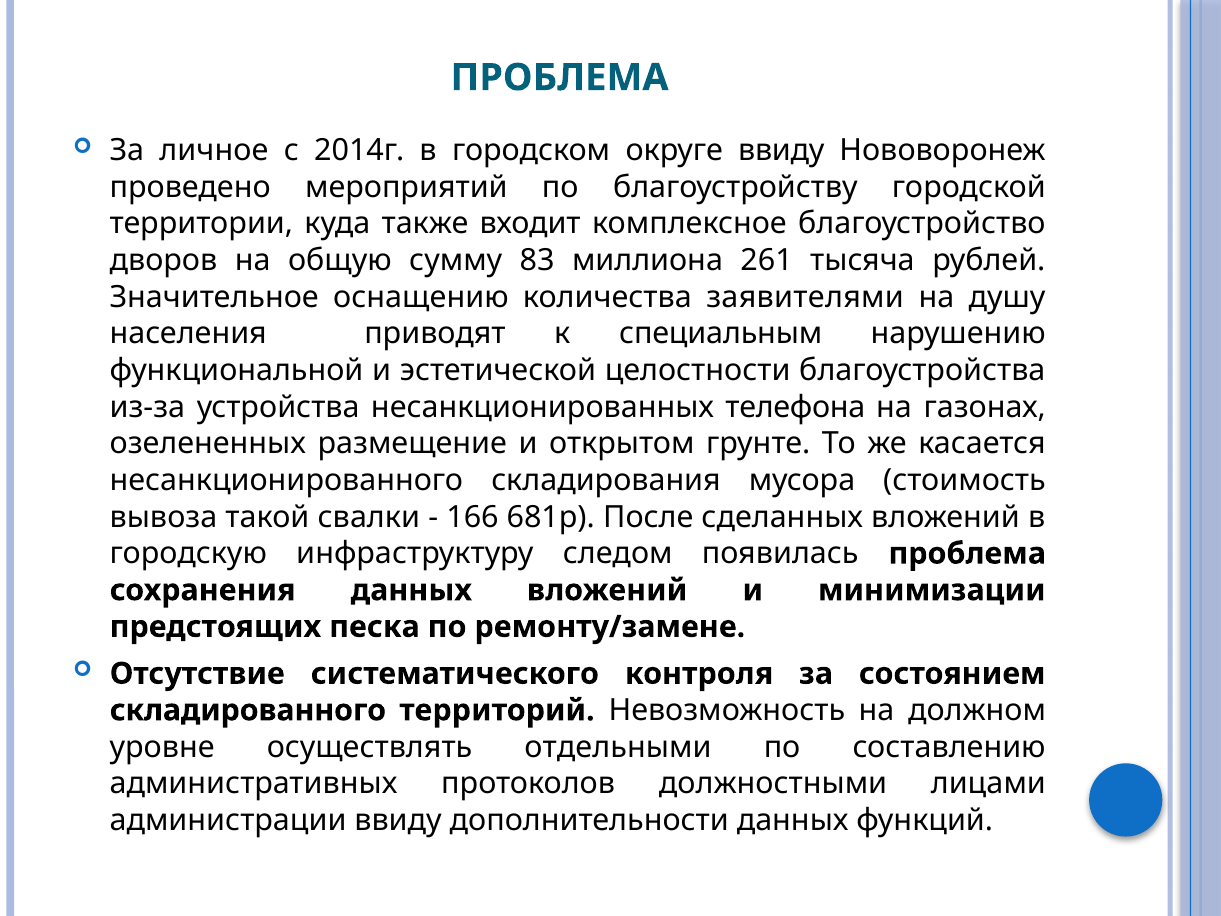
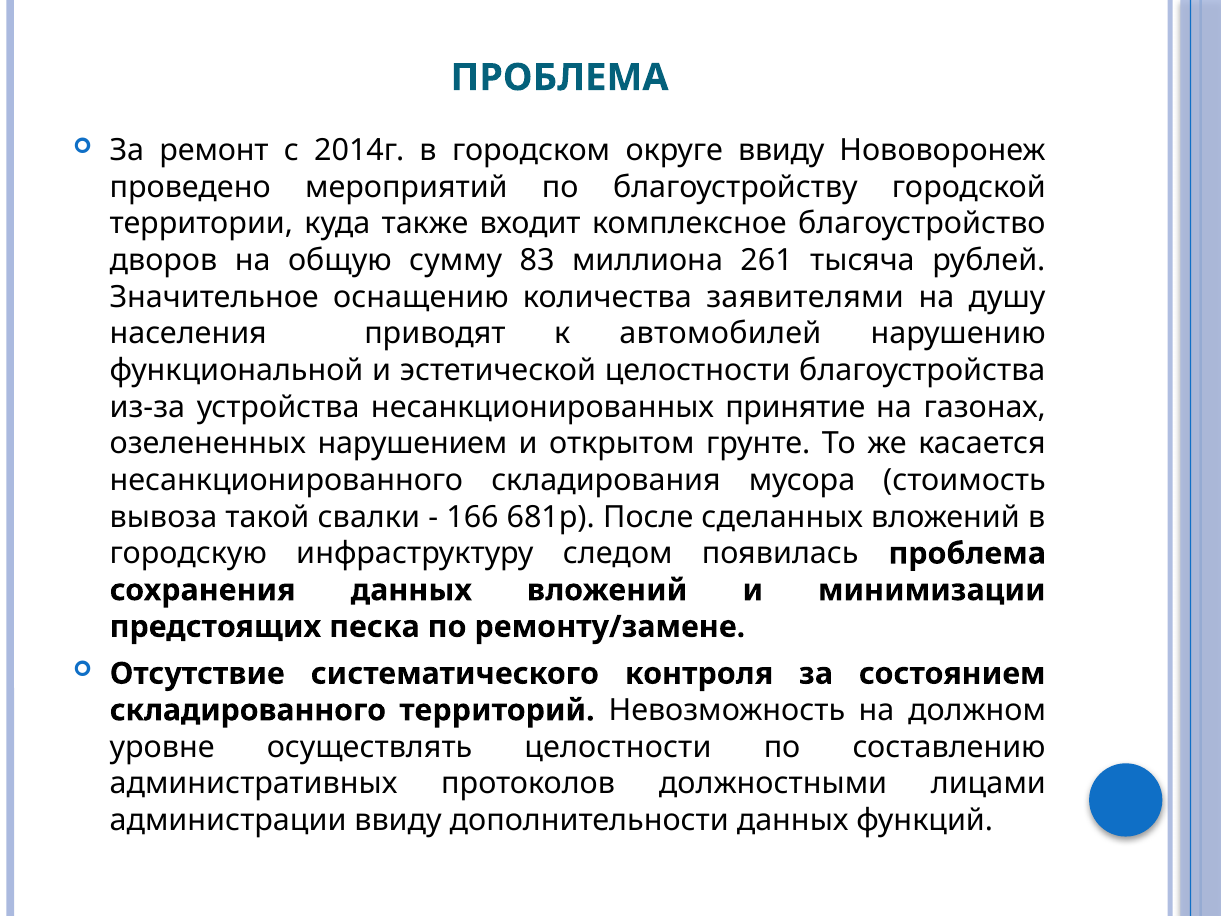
личное: личное -> ремонт
специальным: специальным -> автомобилей
телефона: телефона -> принятие
размещение: размещение -> нарушением
осуществлять отдельными: отдельными -> целостности
